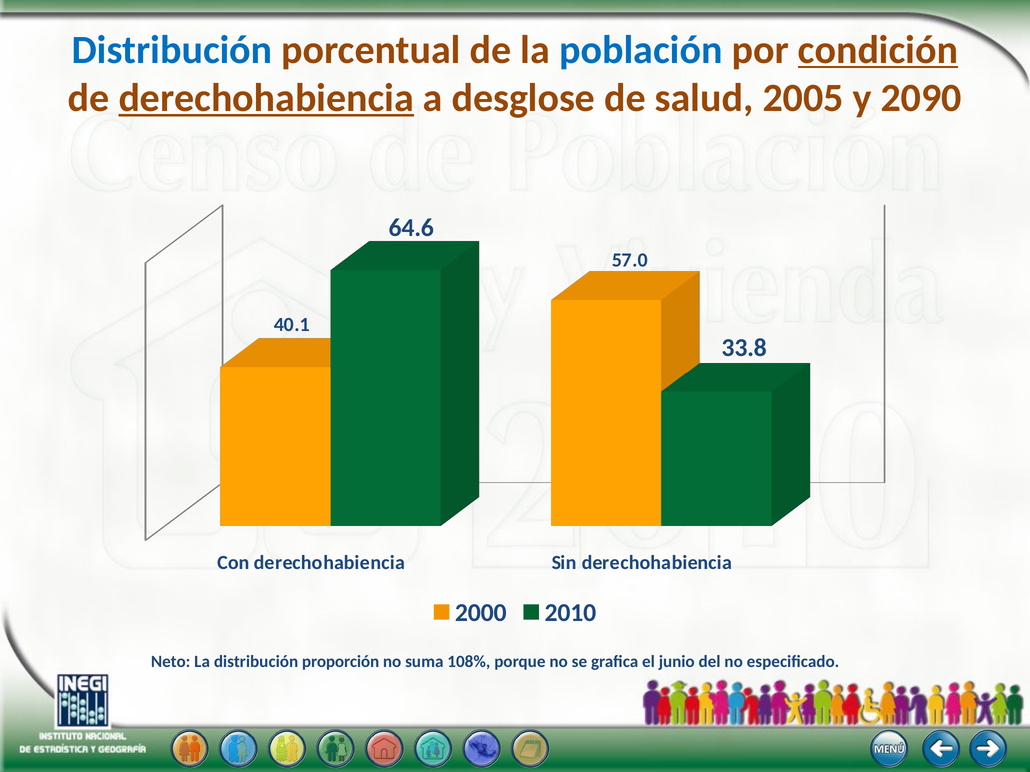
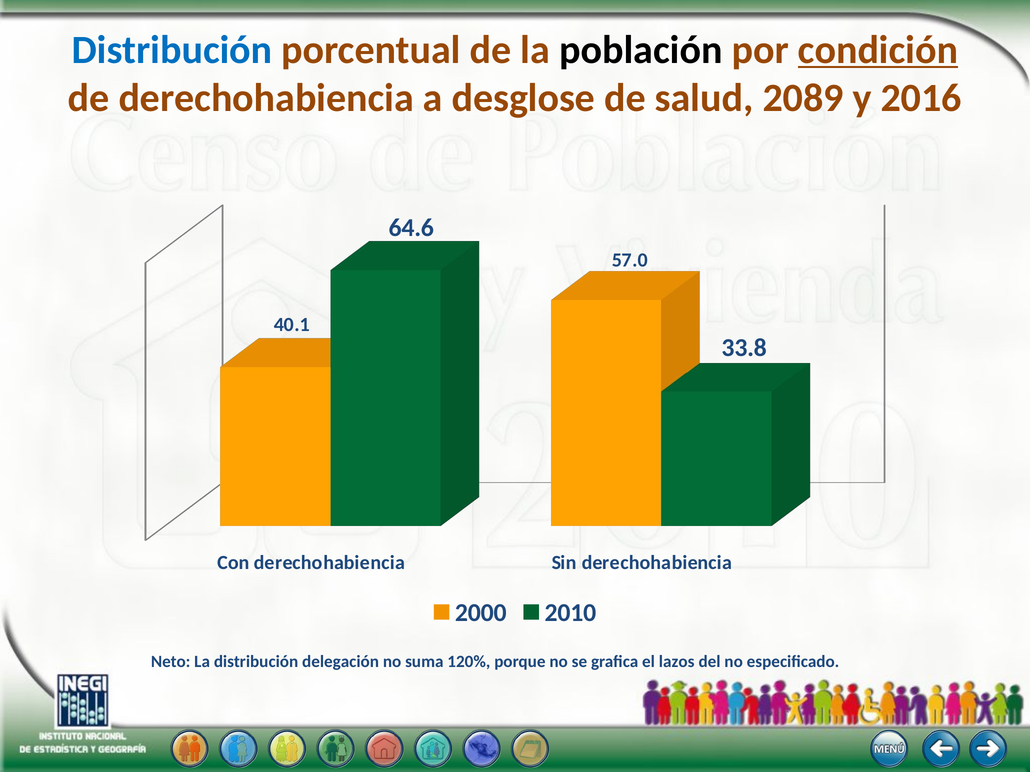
población colour: blue -> black
derechohabiencia at (266, 98) underline: present -> none
2005: 2005 -> 2089
2090: 2090 -> 2016
proporción: proporción -> delegación
108%: 108% -> 120%
junio: junio -> lazos
